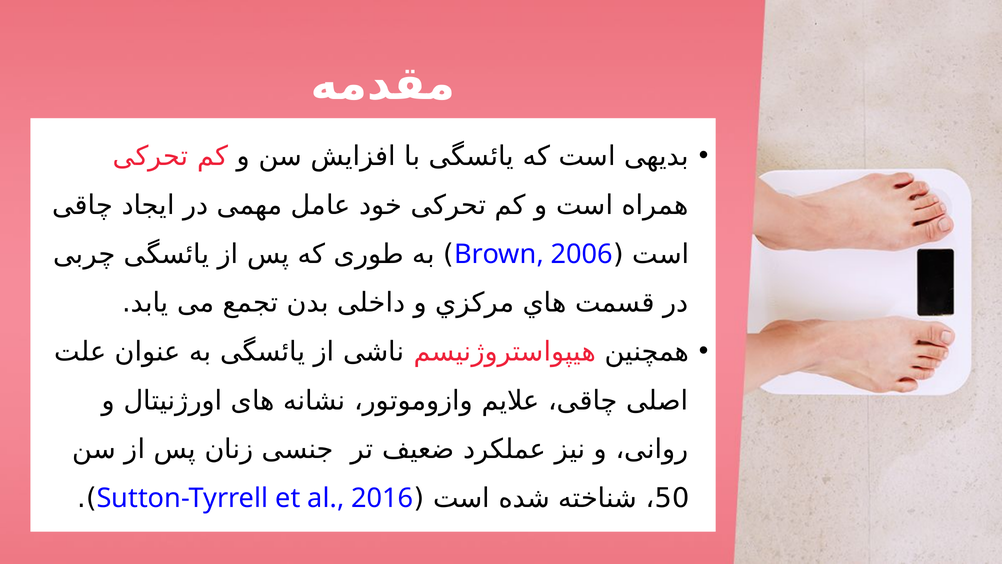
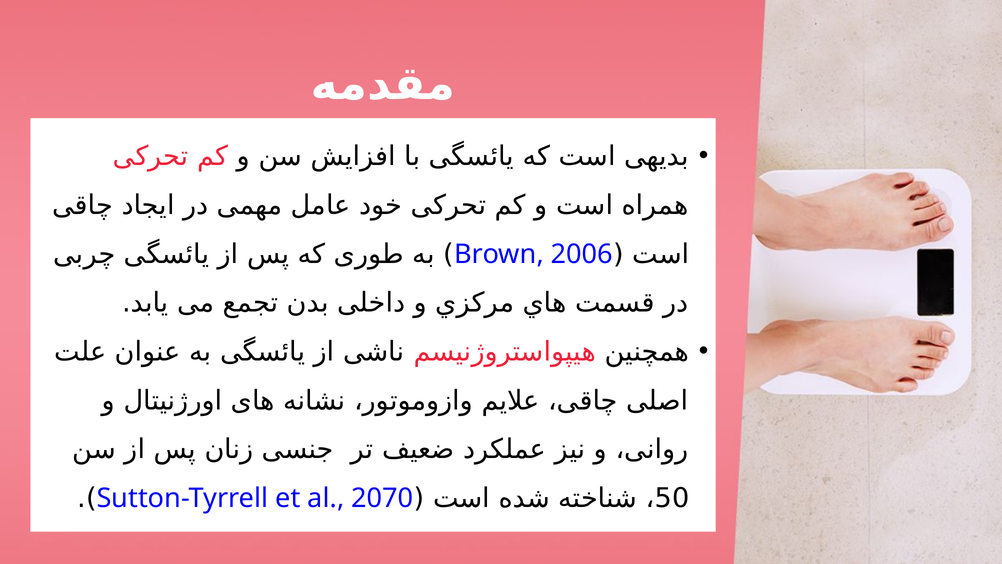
2016: 2016 -> 2070
